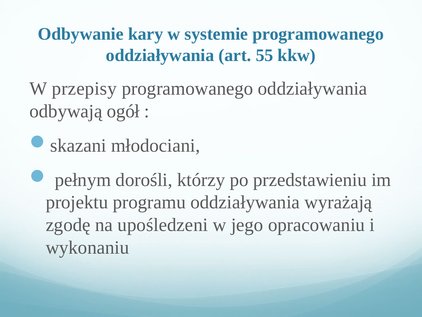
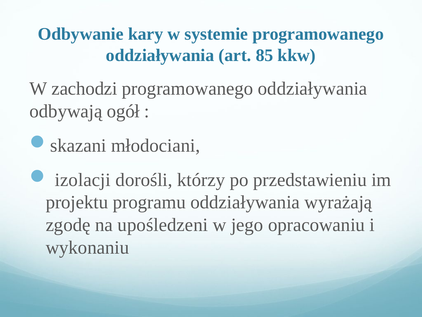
55: 55 -> 85
przepisy: przepisy -> zachodzi
pełnym: pełnym -> izolacji
